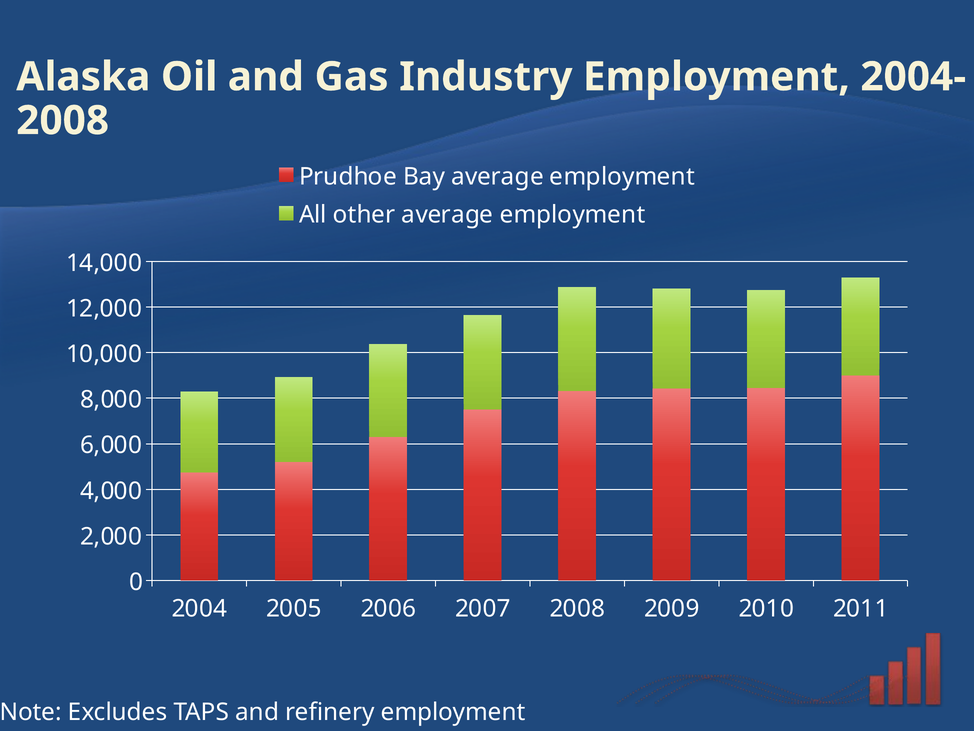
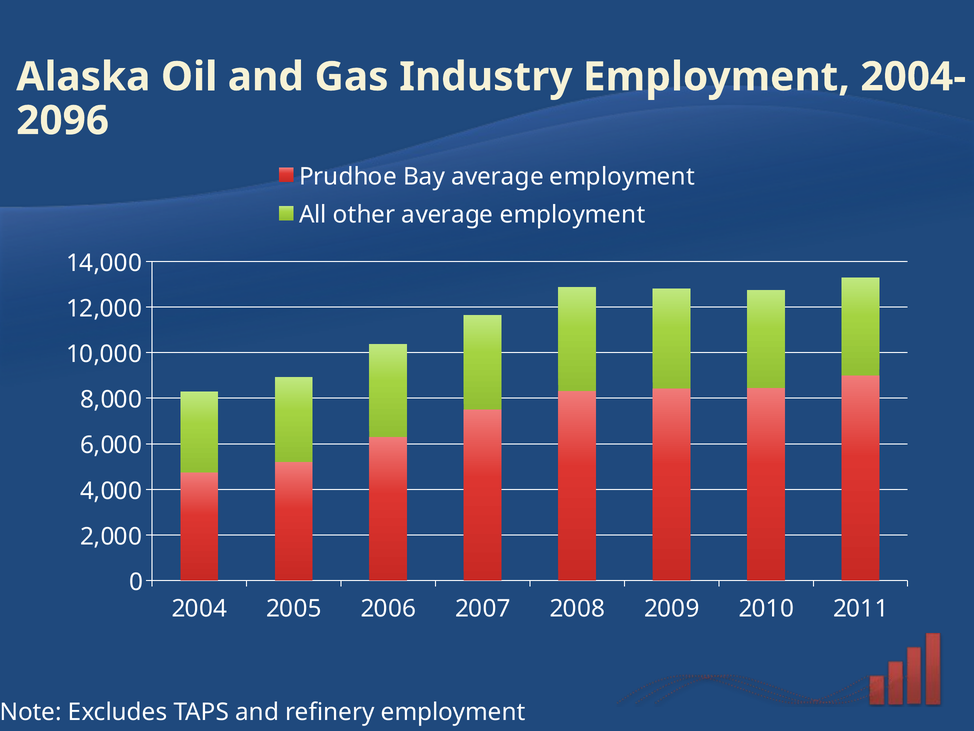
2008 at (63, 121): 2008 -> 2096
